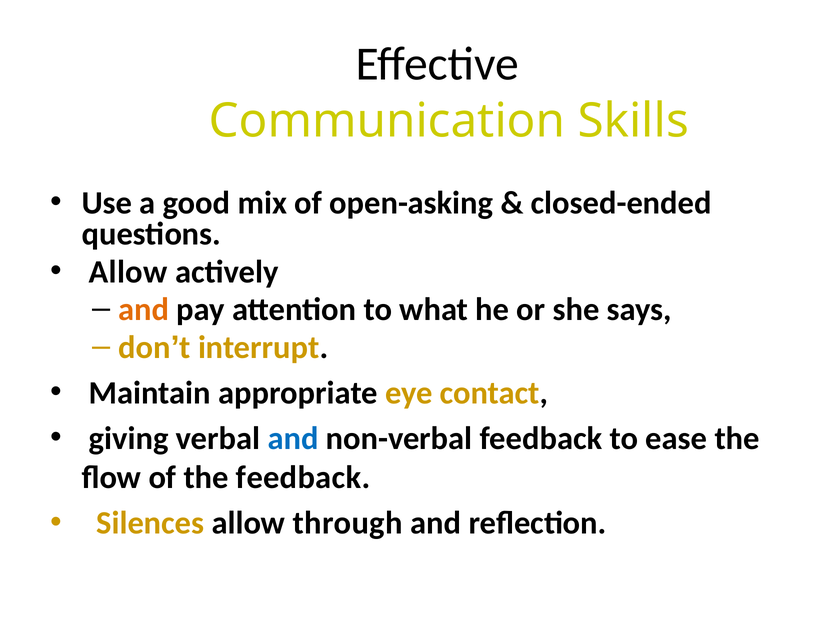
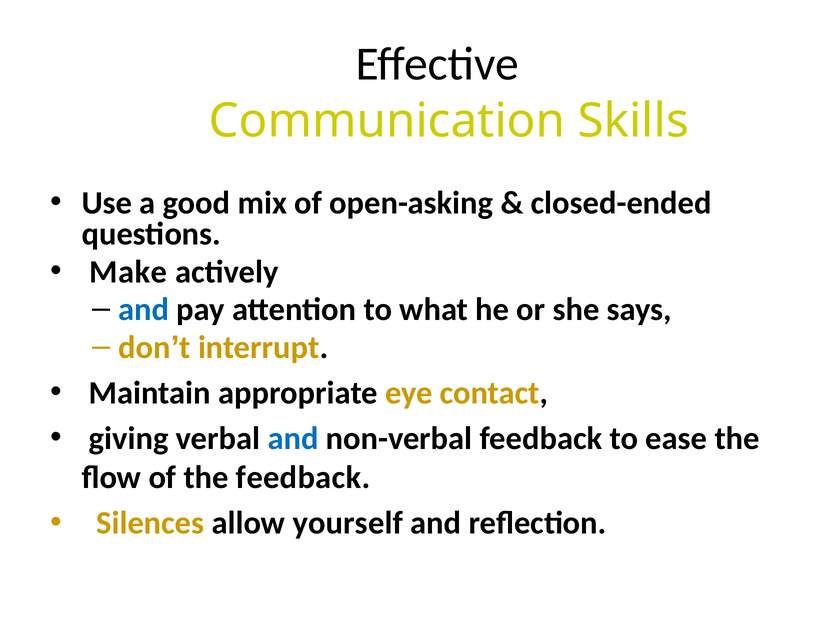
Allow at (128, 272): Allow -> Make
and at (144, 310) colour: orange -> blue
through: through -> yourself
